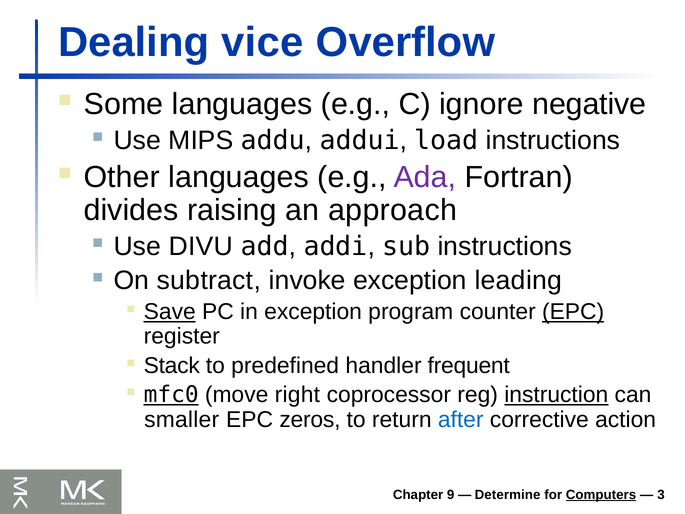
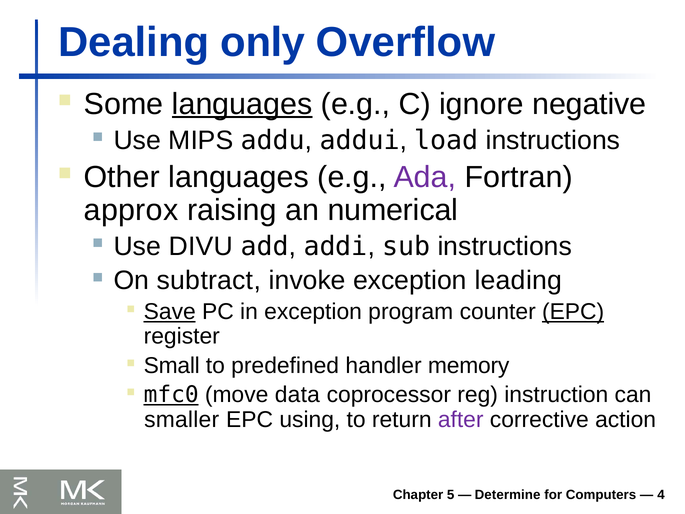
vice: vice -> only
languages at (242, 104) underline: none -> present
divides: divides -> approx
approach: approach -> numerical
Stack: Stack -> Small
frequent: frequent -> memory
right: right -> data
instruction underline: present -> none
zeros: zeros -> using
after colour: blue -> purple
9: 9 -> 5
Computers underline: present -> none
3: 3 -> 4
